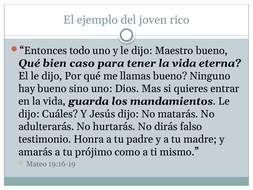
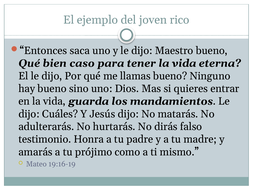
todo: todo -> saca
